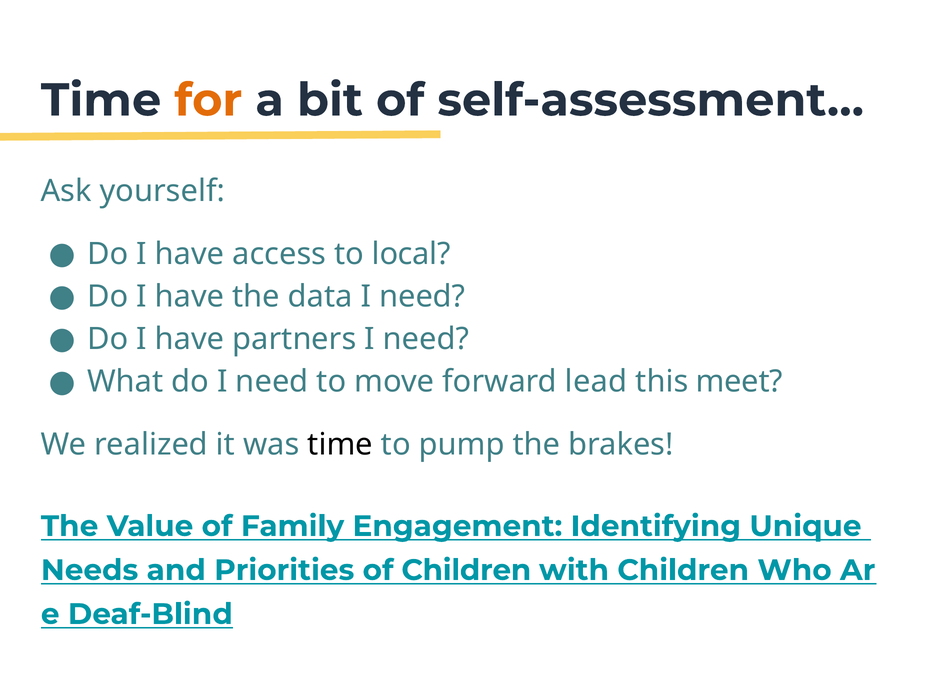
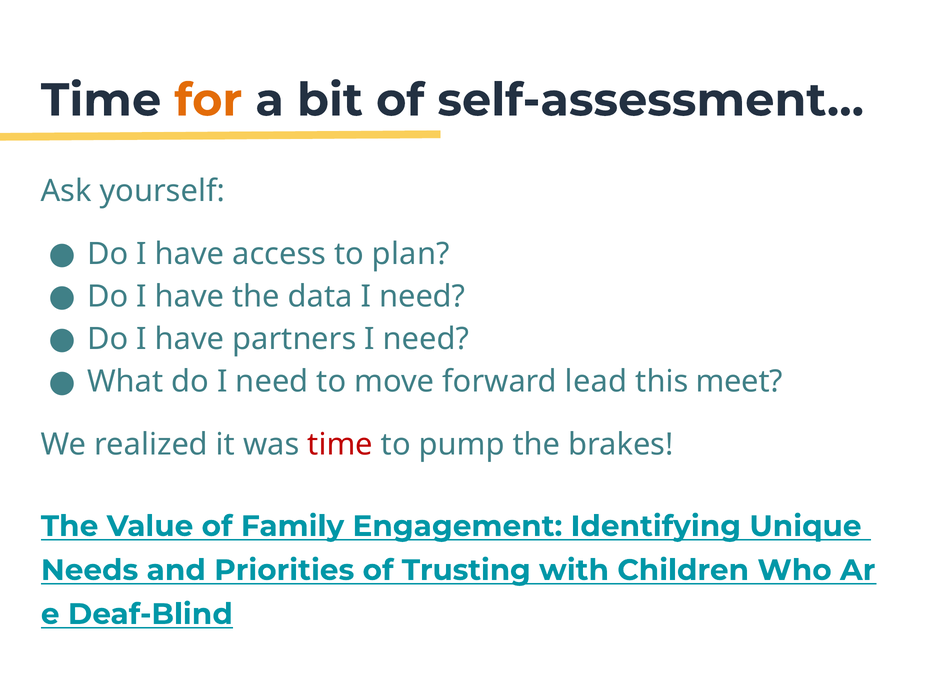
local: local -> plan
time at (340, 445) colour: black -> red
of Children: Children -> Trusting
